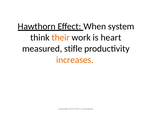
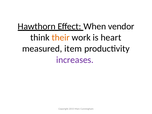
system: system -> vendor
stifle: stifle -> item
increases colour: orange -> purple
